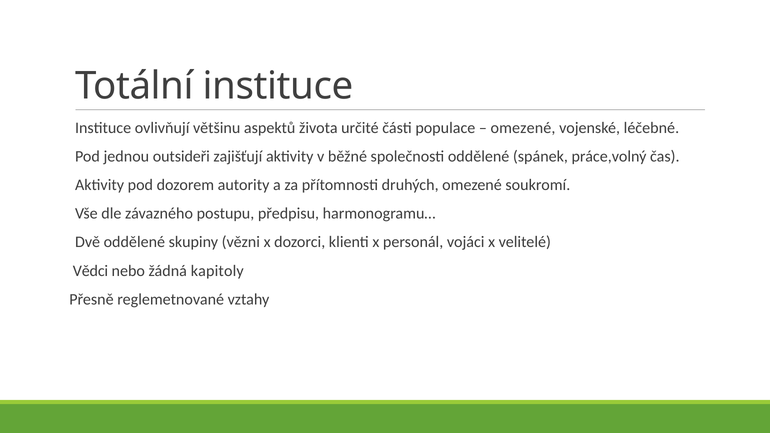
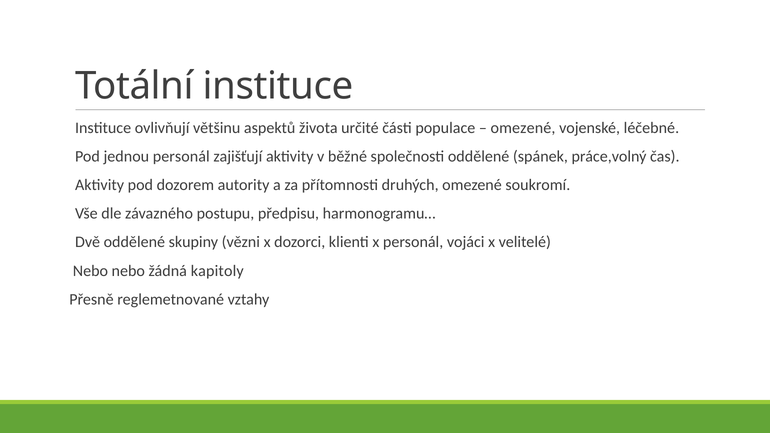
jednou outsideři: outsideři -> personál
Vědci at (91, 271): Vědci -> Nebo
